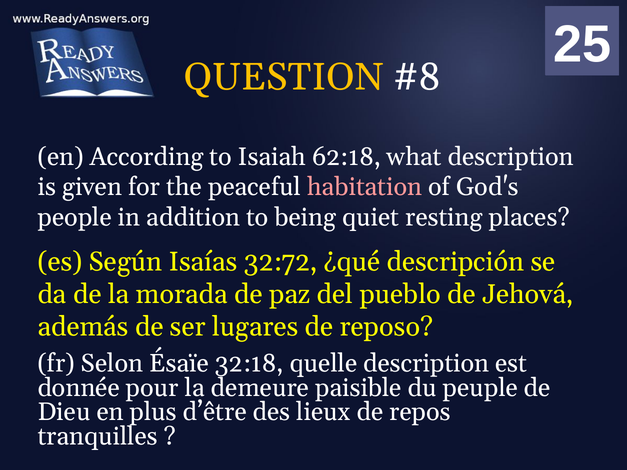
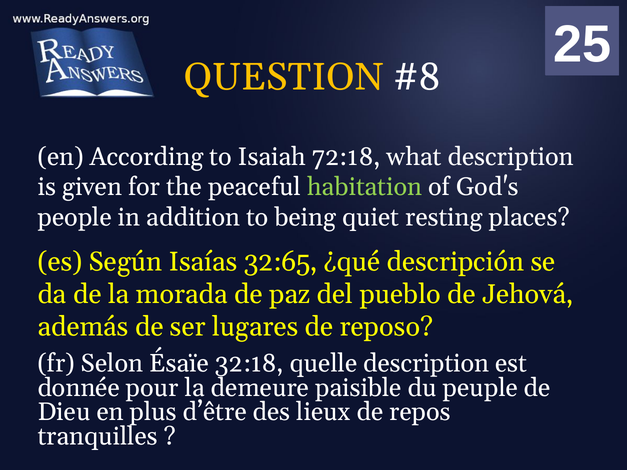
62:18: 62:18 -> 72:18
habitation colour: pink -> light green
32:72: 32:72 -> 32:65
